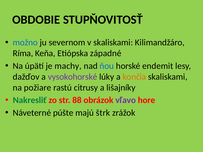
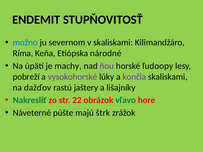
OBDOBIE: OBDOBIE -> ENDEMIT
západné: západné -> národné
ňou colour: blue -> purple
endemit: endemit -> ľudoopy
dažďov: dažďov -> pobreží
končia colour: orange -> purple
požiare: požiare -> dažďov
citrusy: citrusy -> jaštery
88: 88 -> 22
vľavo colour: purple -> green
